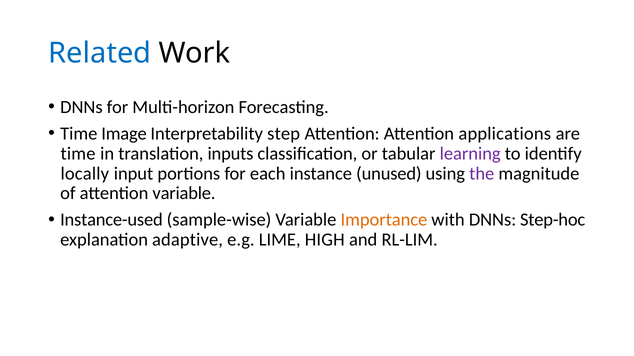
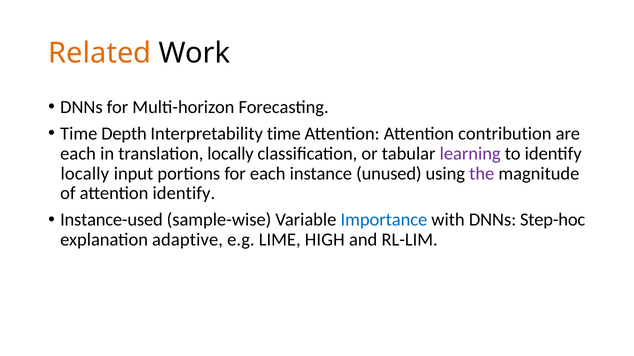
Related colour: blue -> orange
Image: Image -> Depth
Interpretability step: step -> time
applications: applications -> contribution
time at (78, 154): time -> each
translation inputs: inputs -> locally
attention variable: variable -> identify
Importance colour: orange -> blue
